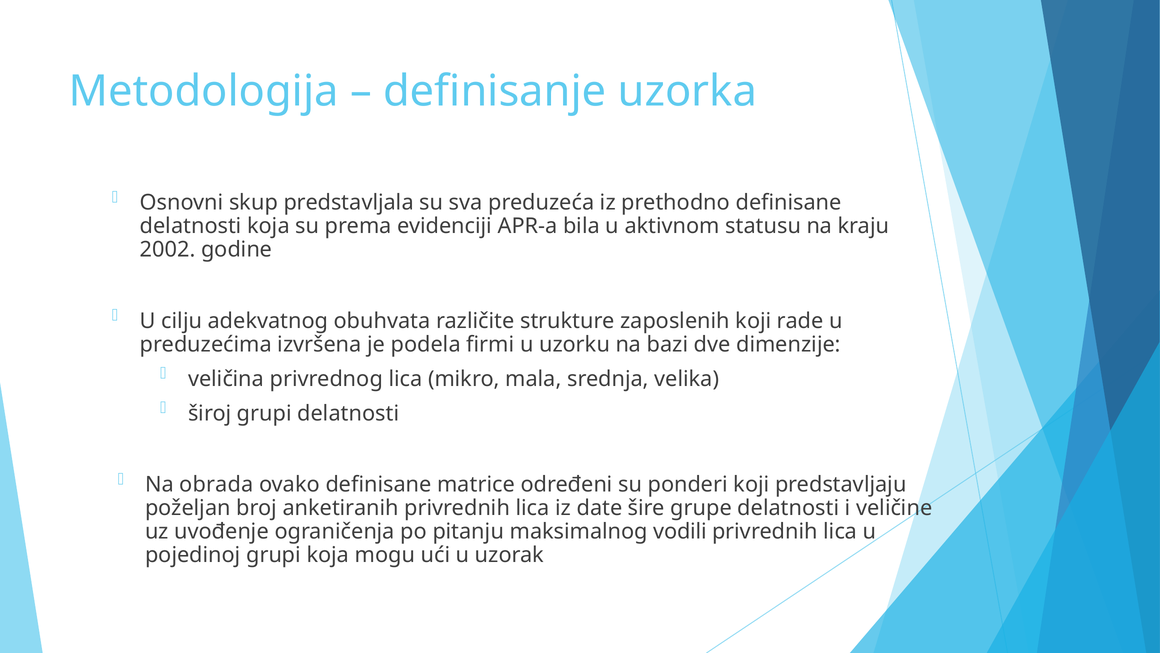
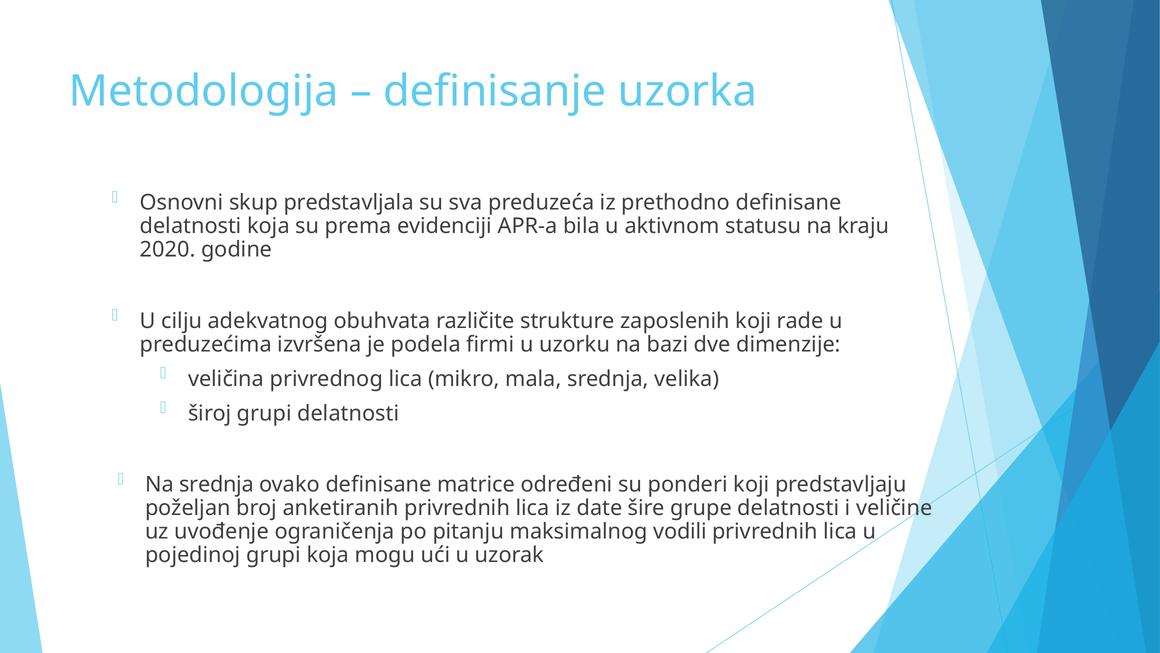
2002: 2002 -> 2020
Na obrada: obrada -> srednja
